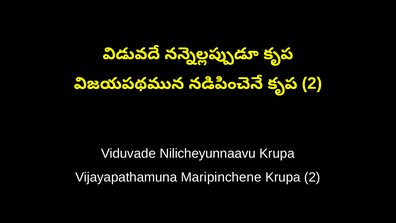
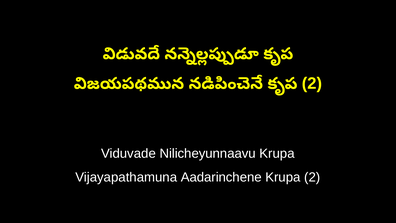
Maripinchene: Maripinchene -> Aadarinchene
